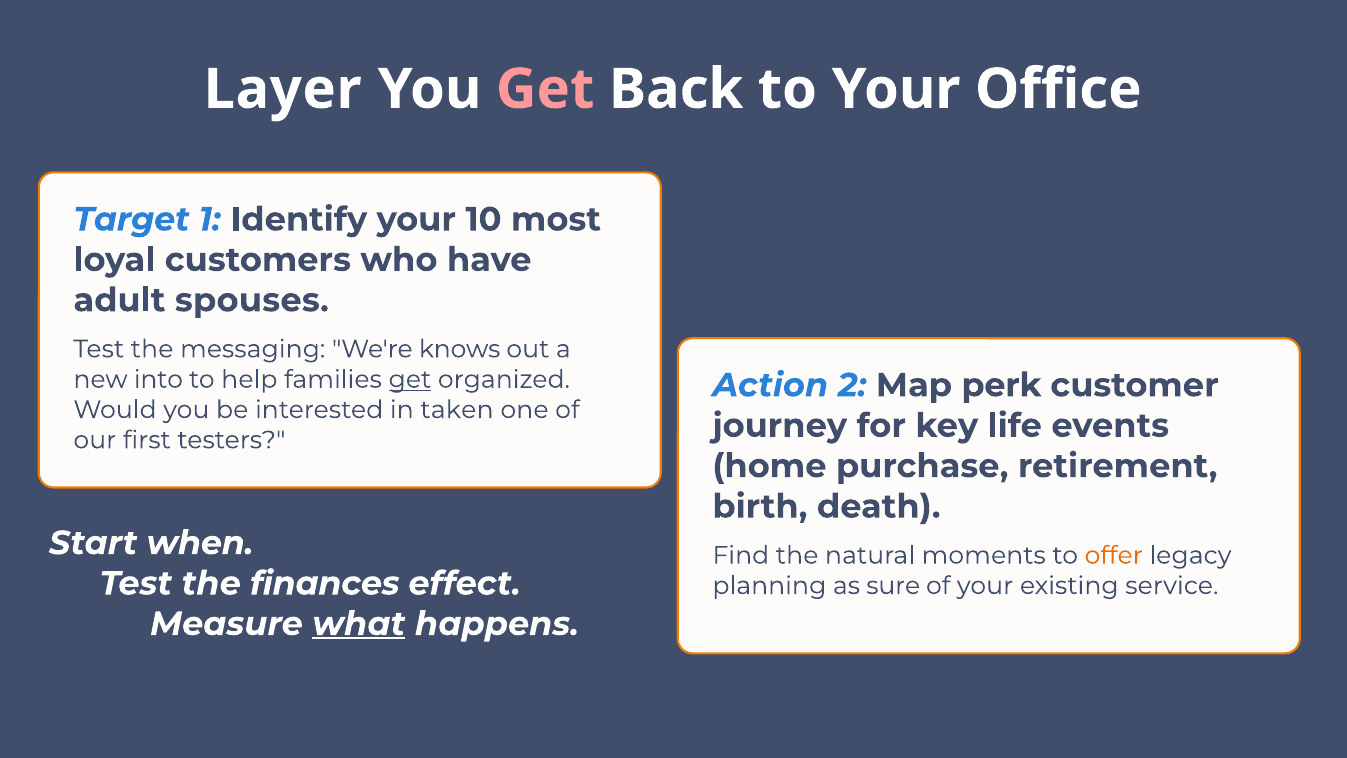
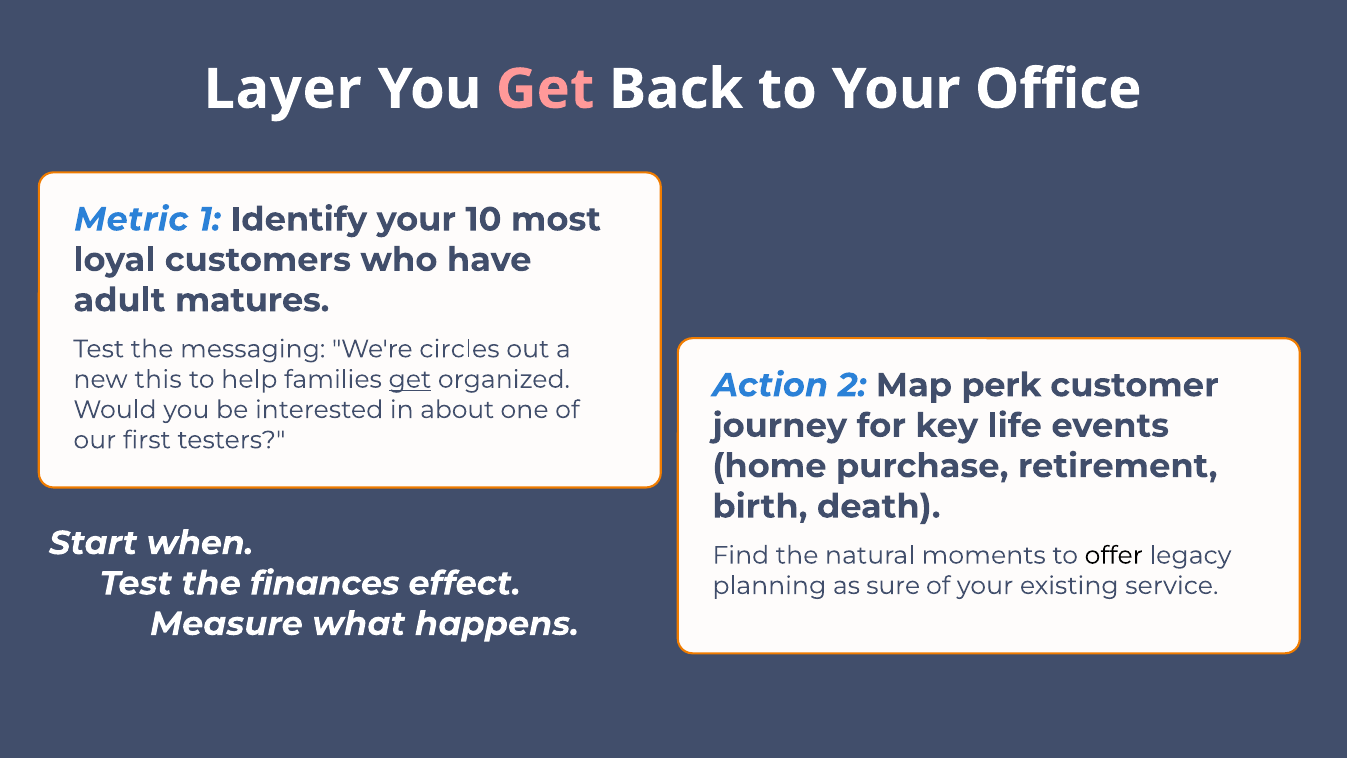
Target: Target -> Metric
spouses: spouses -> matures
knows: knows -> circles
into: into -> this
taken: taken -> about
offer colour: orange -> black
what underline: present -> none
